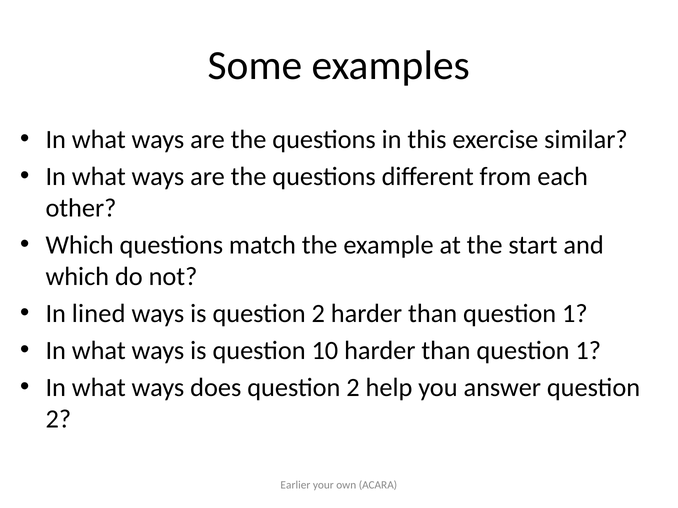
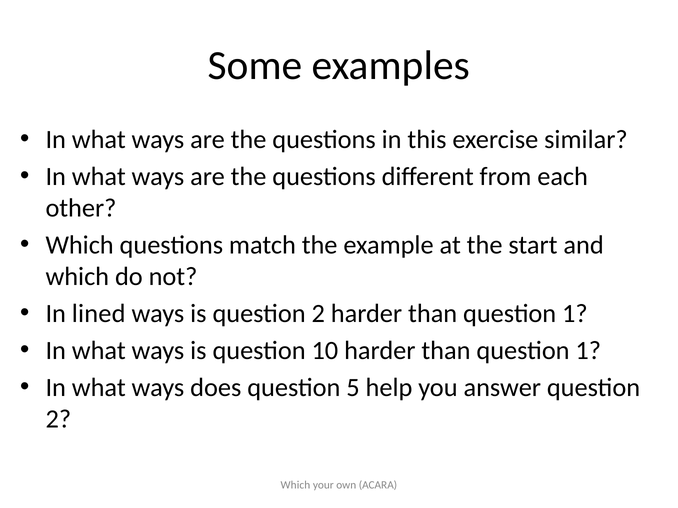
does question 2: 2 -> 5
Earlier at (295, 486): Earlier -> Which
